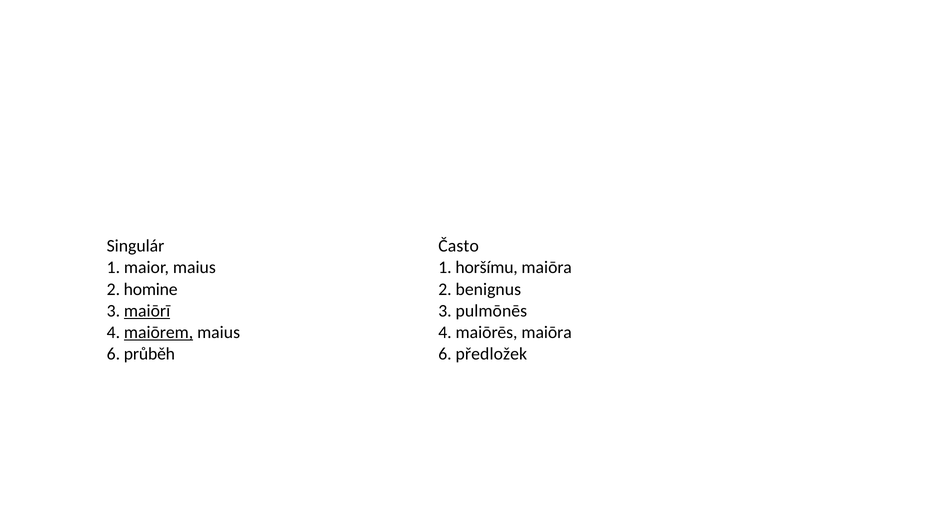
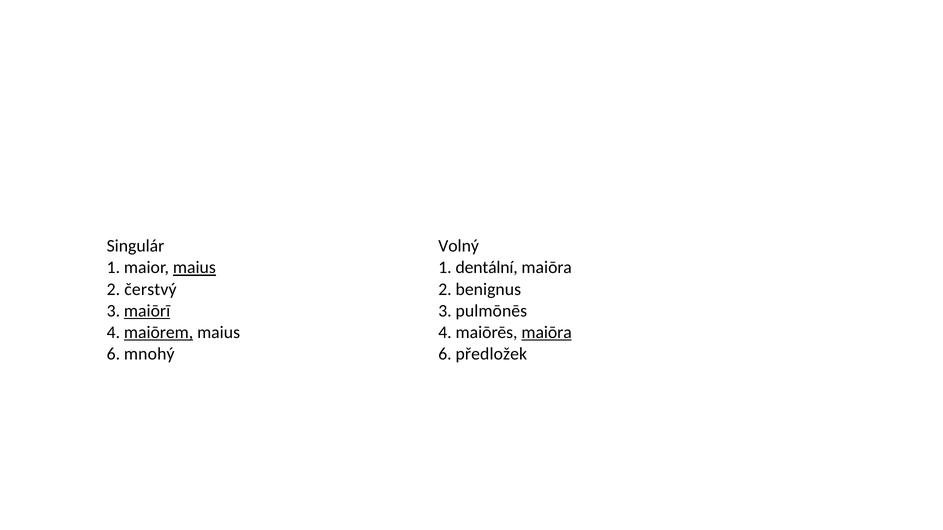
Často: Často -> Volný
maius at (194, 268) underline: none -> present
horšímu: horšímu -> dentální
homine: homine -> čerstvý
maiōra at (547, 333) underline: none -> present
průběh: průběh -> mnohý
